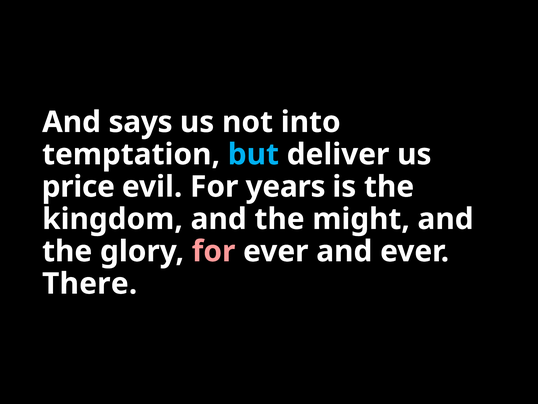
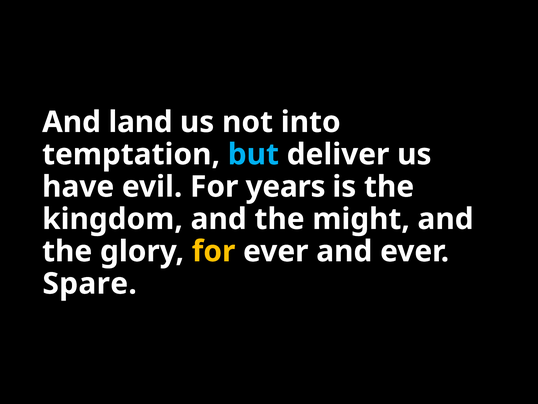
says: says -> land
price: price -> have
for at (214, 251) colour: pink -> yellow
There: There -> Spare
